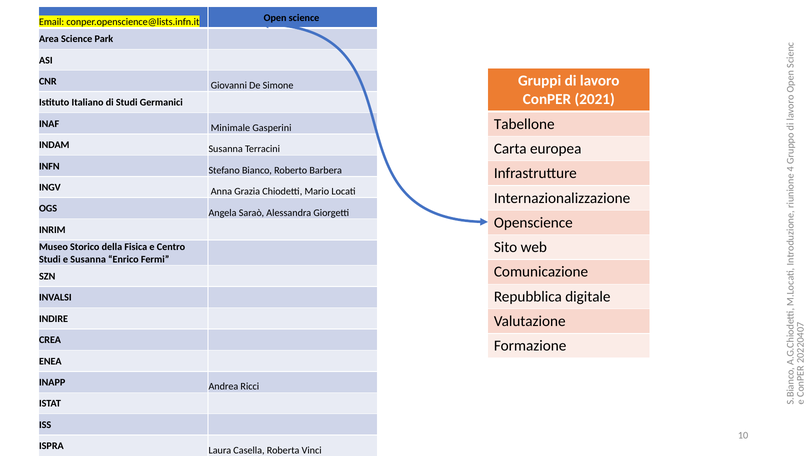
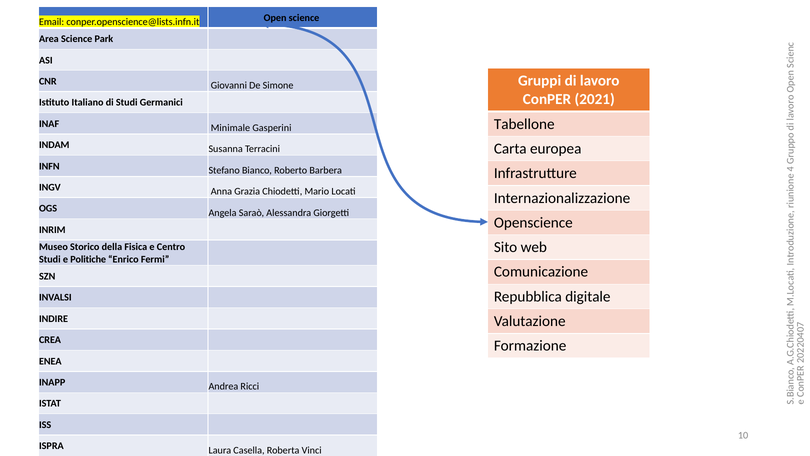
e Susanna: Susanna -> Politiche
